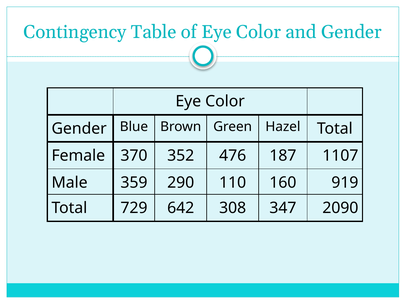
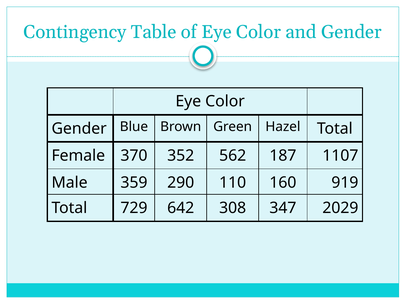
476: 476 -> 562
2090: 2090 -> 2029
